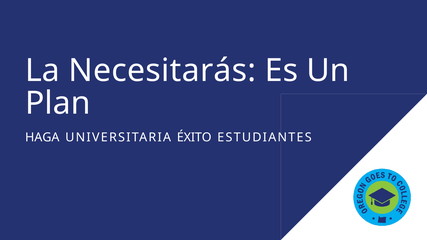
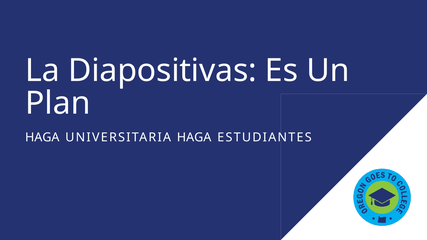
Necesitarás: Necesitarás -> Diapositivas
UNIVERSITARIA ÉXITO: ÉXITO -> HAGA
